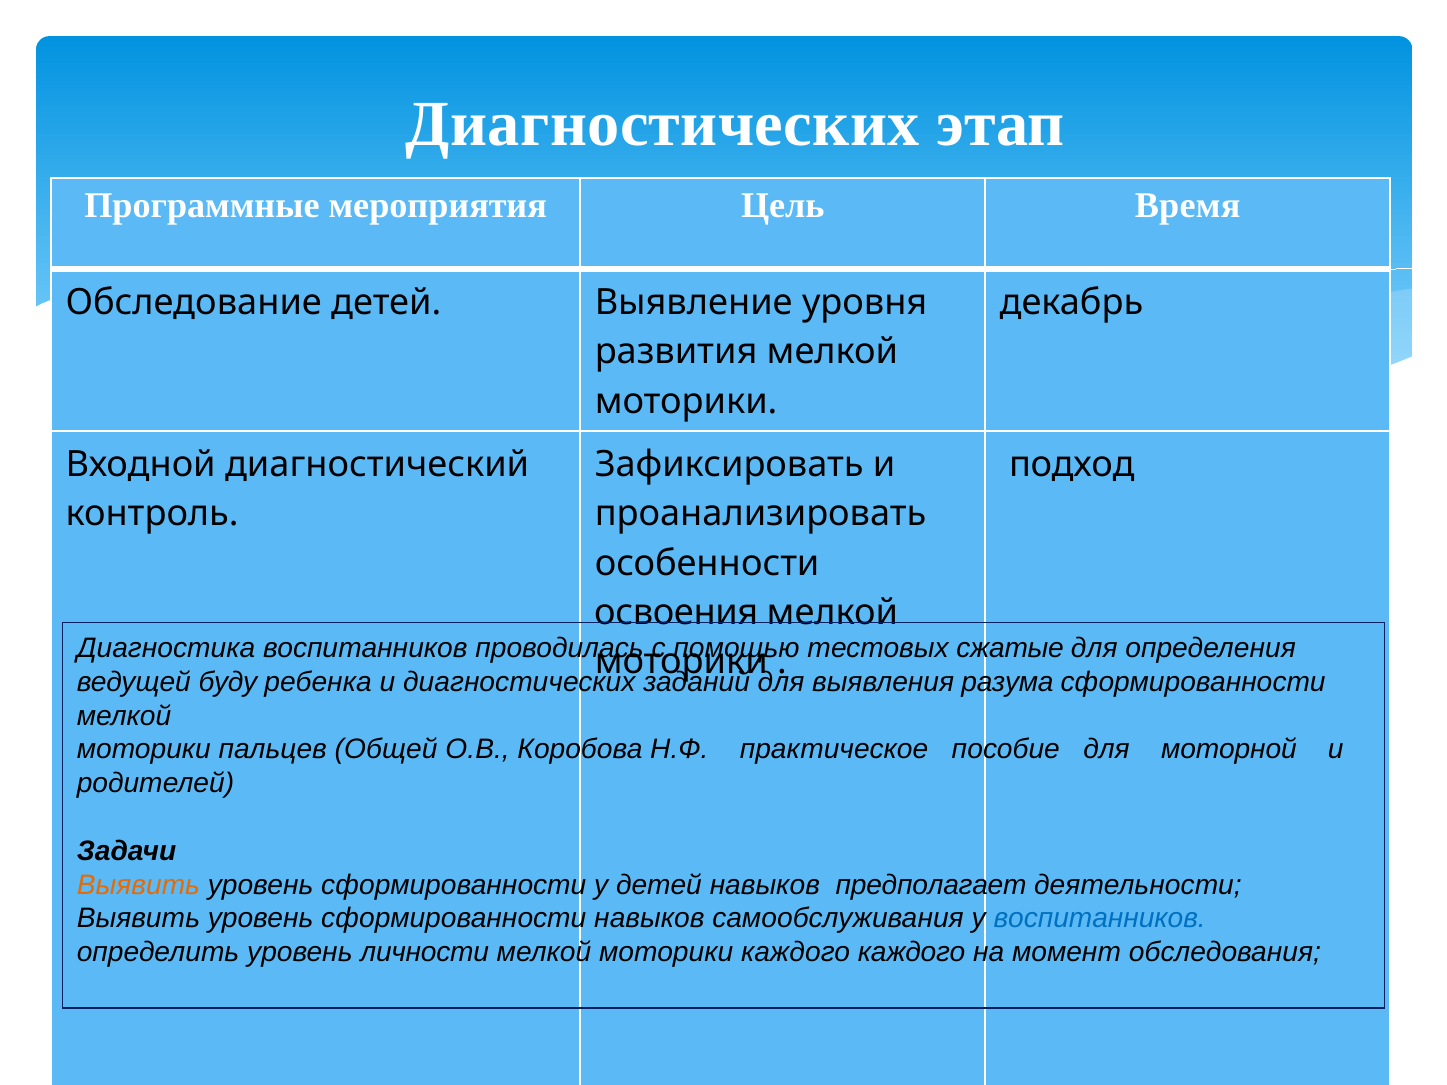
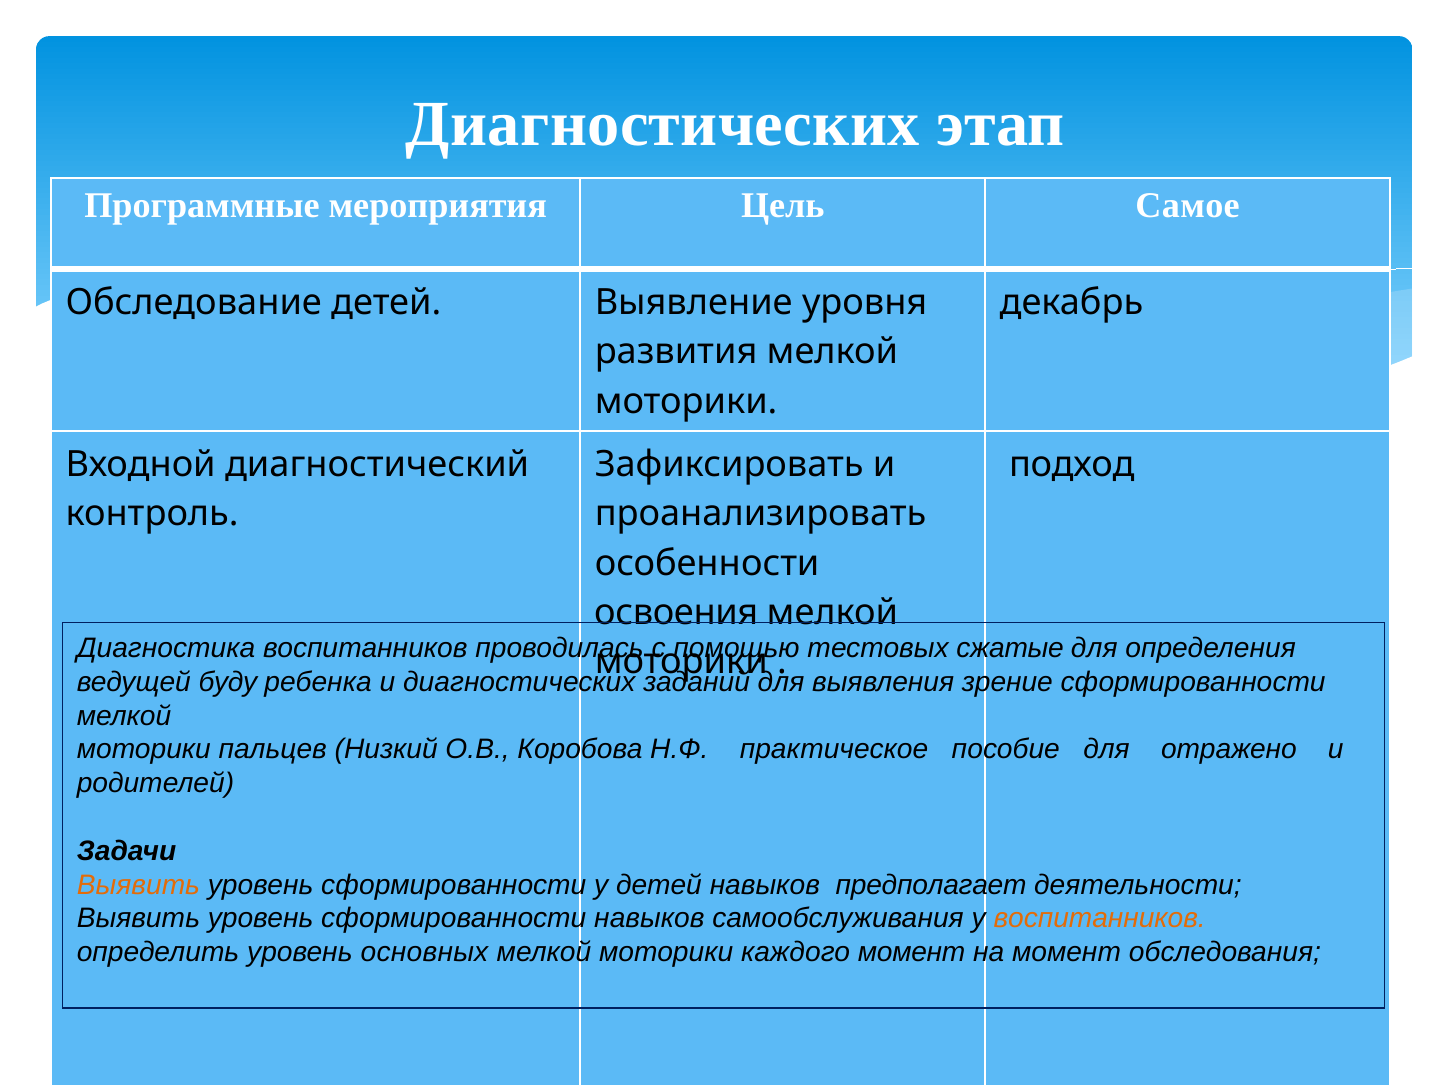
Время: Время -> Самое
разума: разума -> зрение
Общей: Общей -> Низкий
моторной: моторной -> отражено
воспитанников at (1100, 919) colour: blue -> orange
личности: личности -> основных
каждого каждого: каждого -> момент
